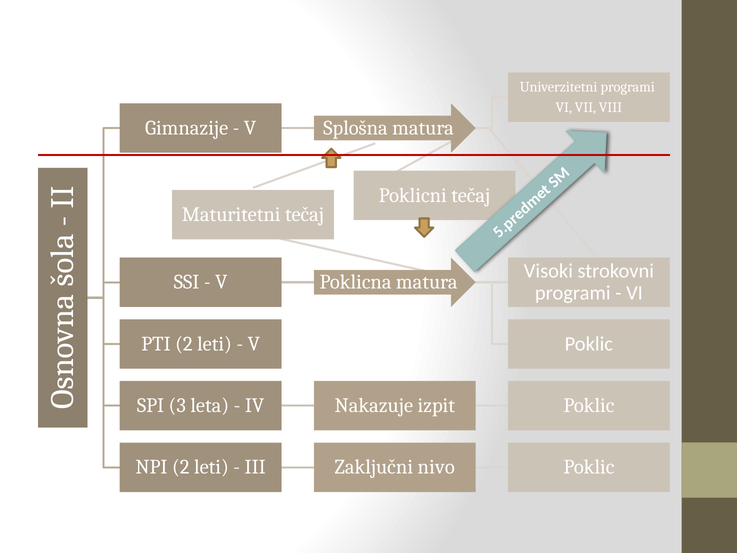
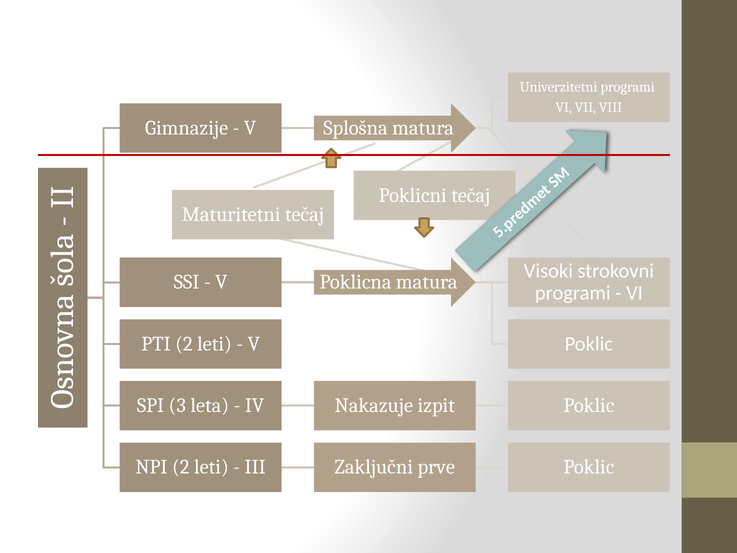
nivo: nivo -> prve
